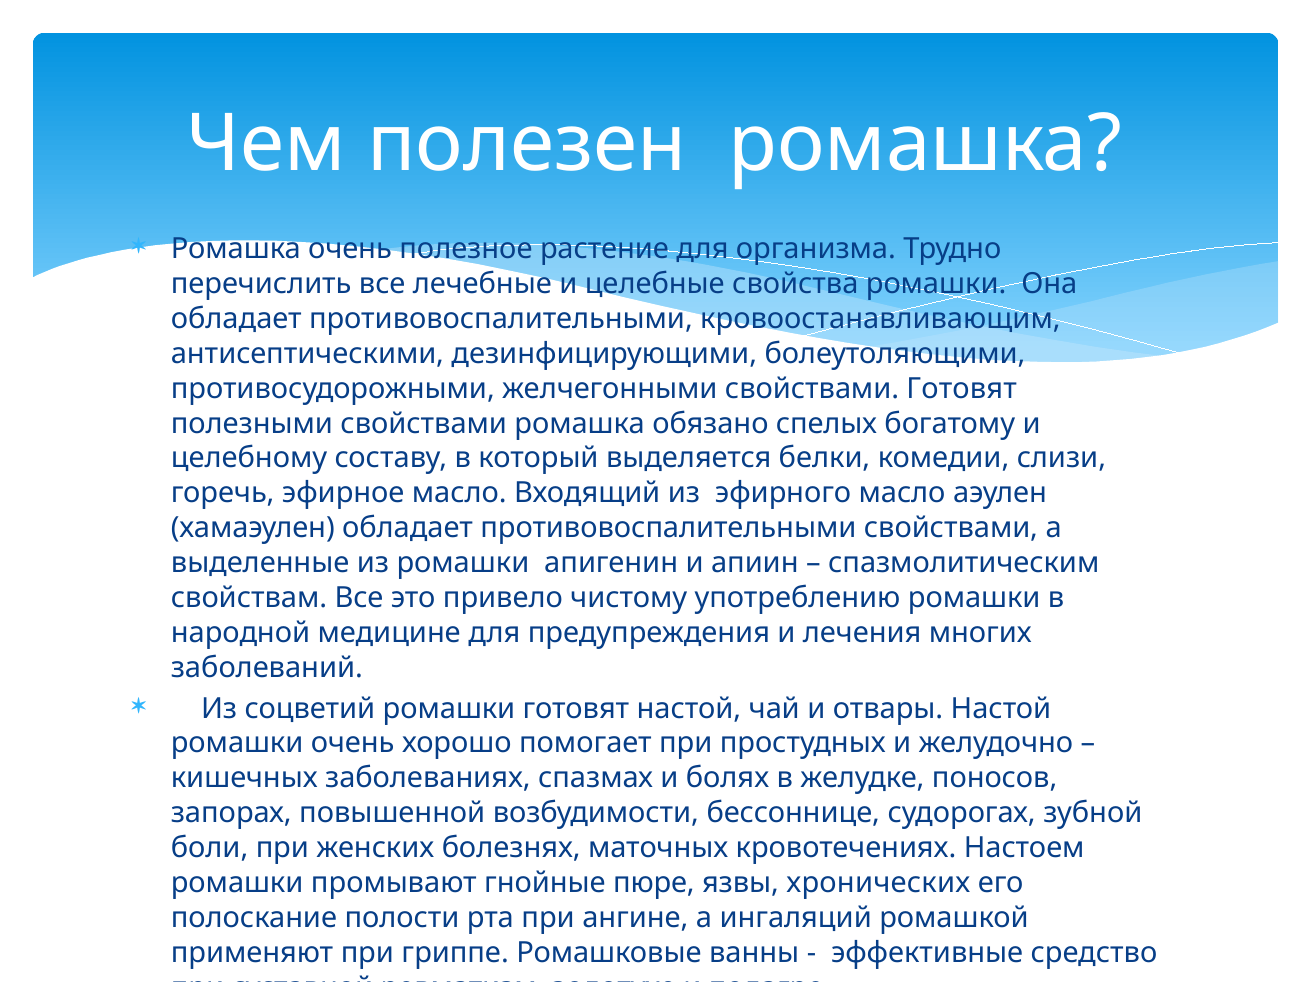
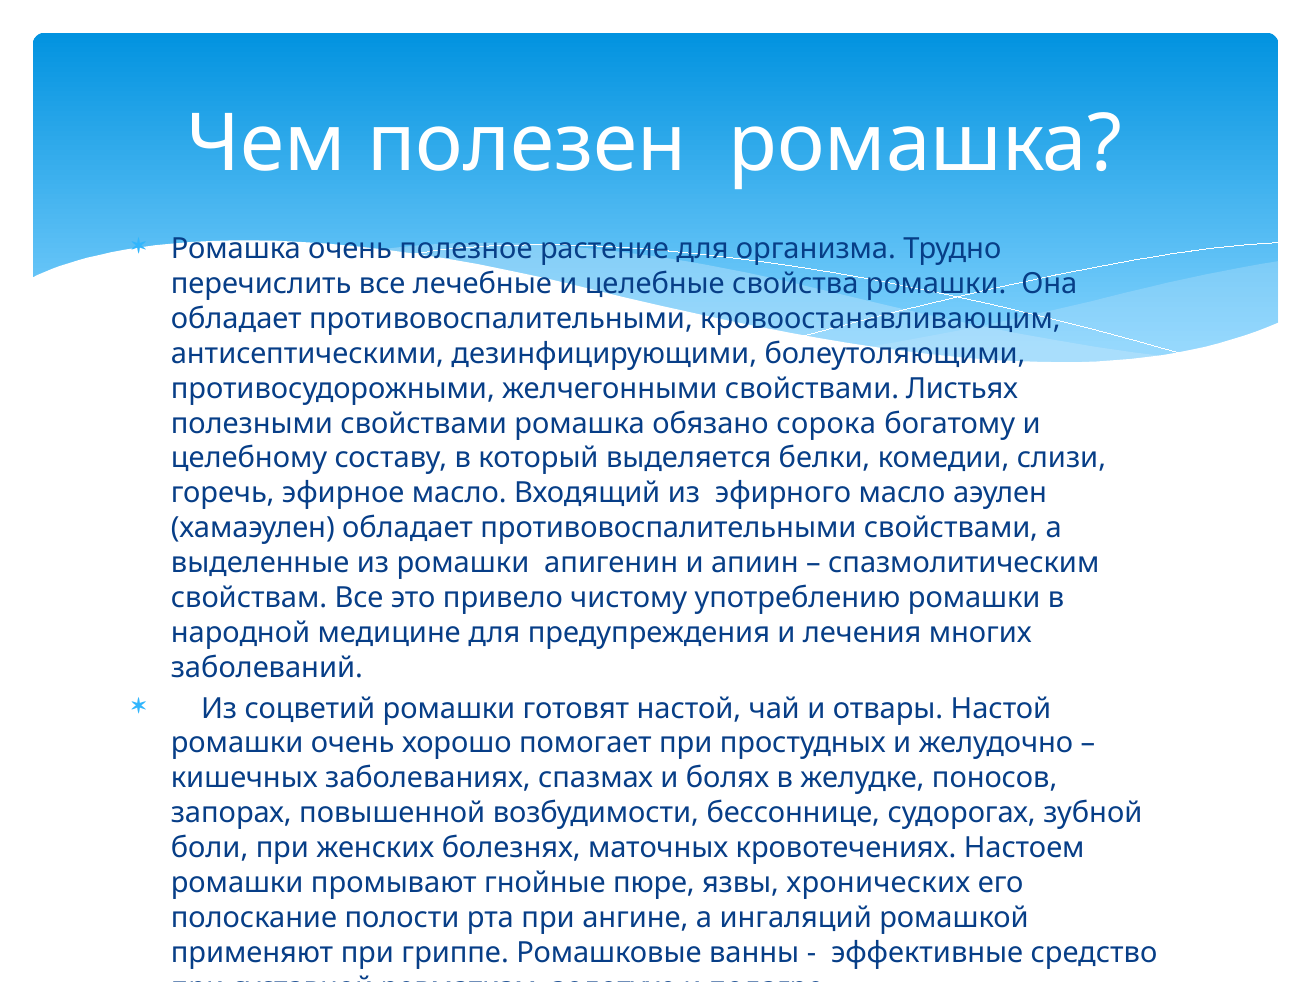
свойствами Готовят: Готовят -> Листьях
спелых: спелых -> сорока
